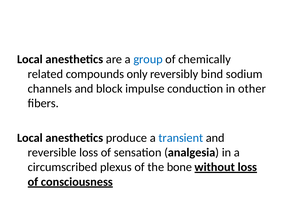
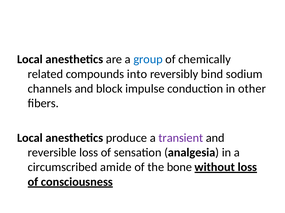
only: only -> into
transient colour: blue -> purple
plexus: plexus -> amide
